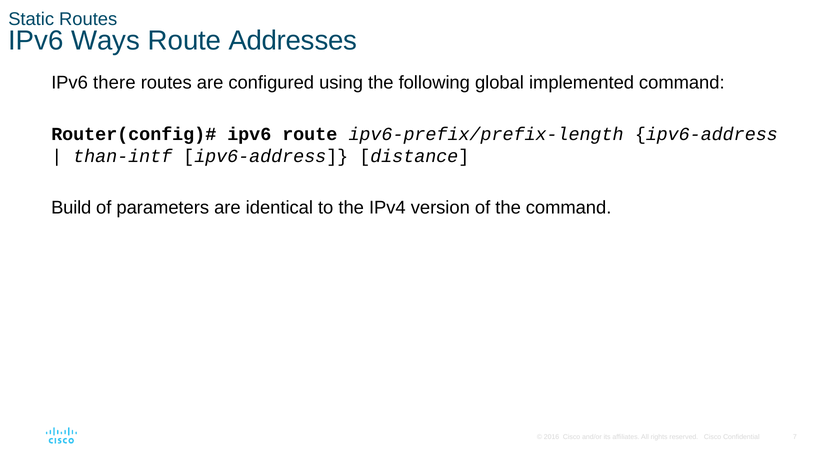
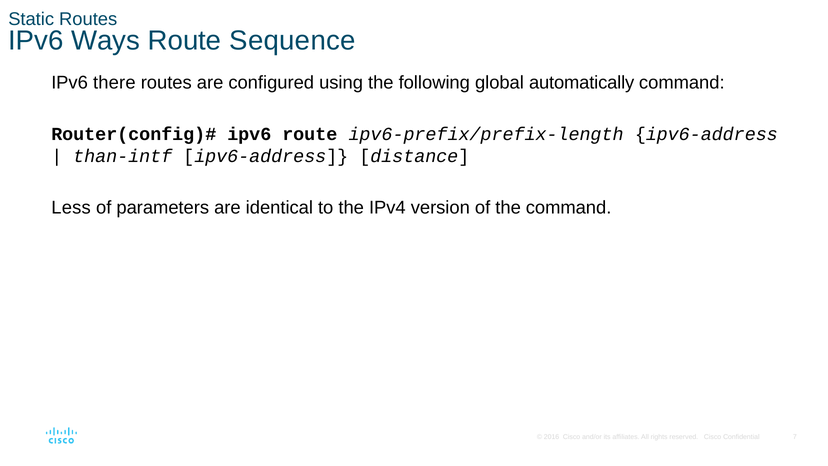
Addresses: Addresses -> Sequence
implemented: implemented -> automatically
Build: Build -> Less
